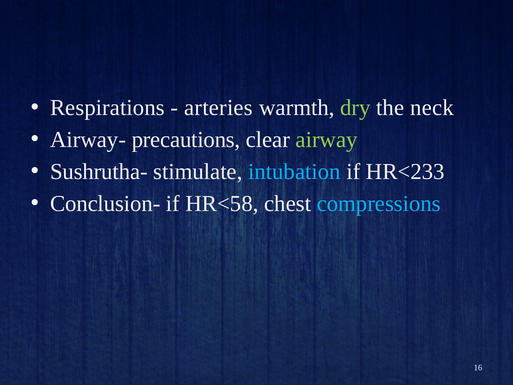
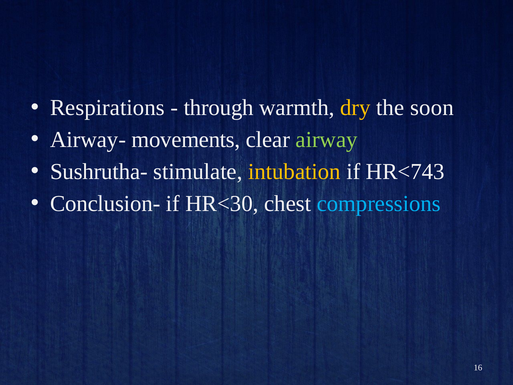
arteries: arteries -> through
dry colour: light green -> yellow
neck: neck -> soon
precautions: precautions -> movements
intubation colour: light blue -> yellow
HR<233: HR<233 -> HR<743
HR<58: HR<58 -> HR<30
